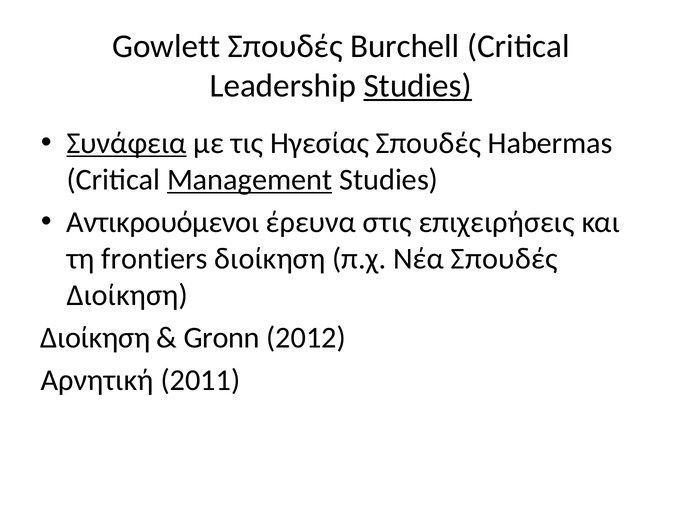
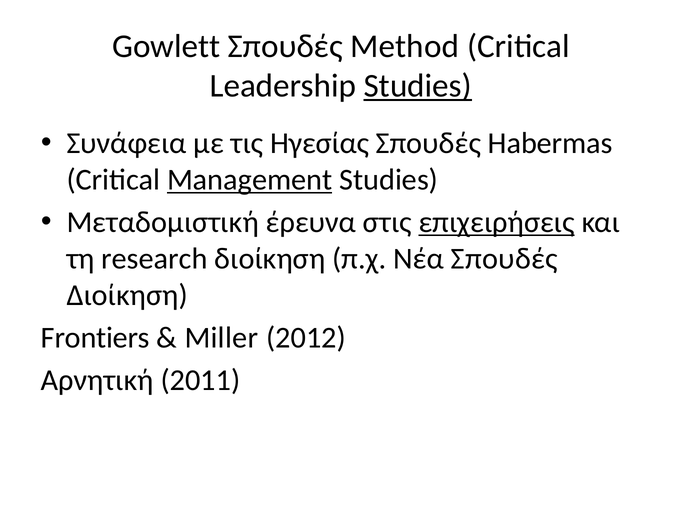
Burchell: Burchell -> Method
Συνάφεια underline: present -> none
Αντικρουόμενοι: Αντικρουόμενοι -> Μεταδομιστική
επιχειρήσεις underline: none -> present
frontiers: frontiers -> research
Διοίκηση at (95, 337): Διοίκηση -> Frontiers
Gronn: Gronn -> Miller
